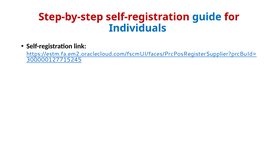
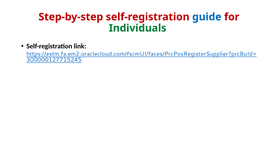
Individuals colour: blue -> green
